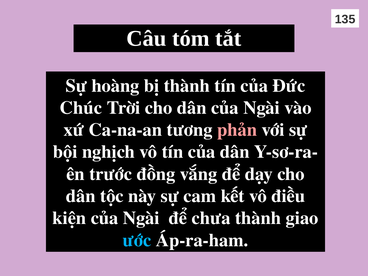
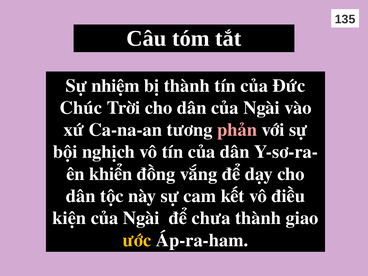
hoàng: hoàng -> nhiệm
trước: trước -> khiển
ước colour: light blue -> yellow
